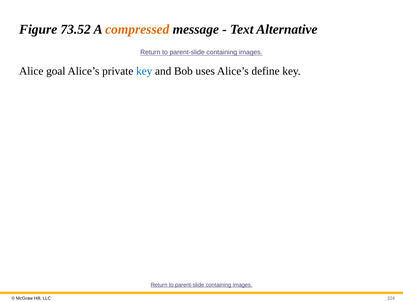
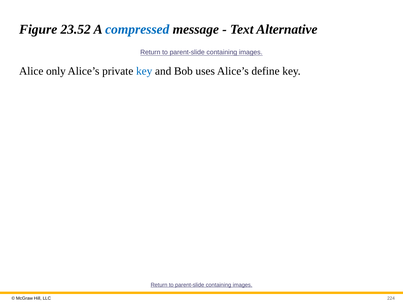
73.52: 73.52 -> 23.52
compressed colour: orange -> blue
goal: goal -> only
